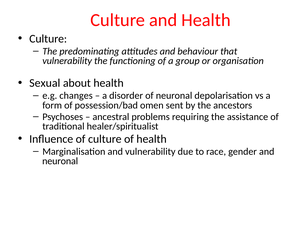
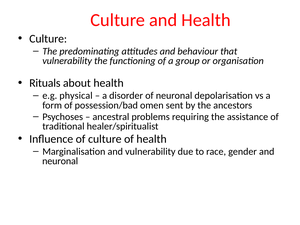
Sexual: Sexual -> Rituals
changes: changes -> physical
